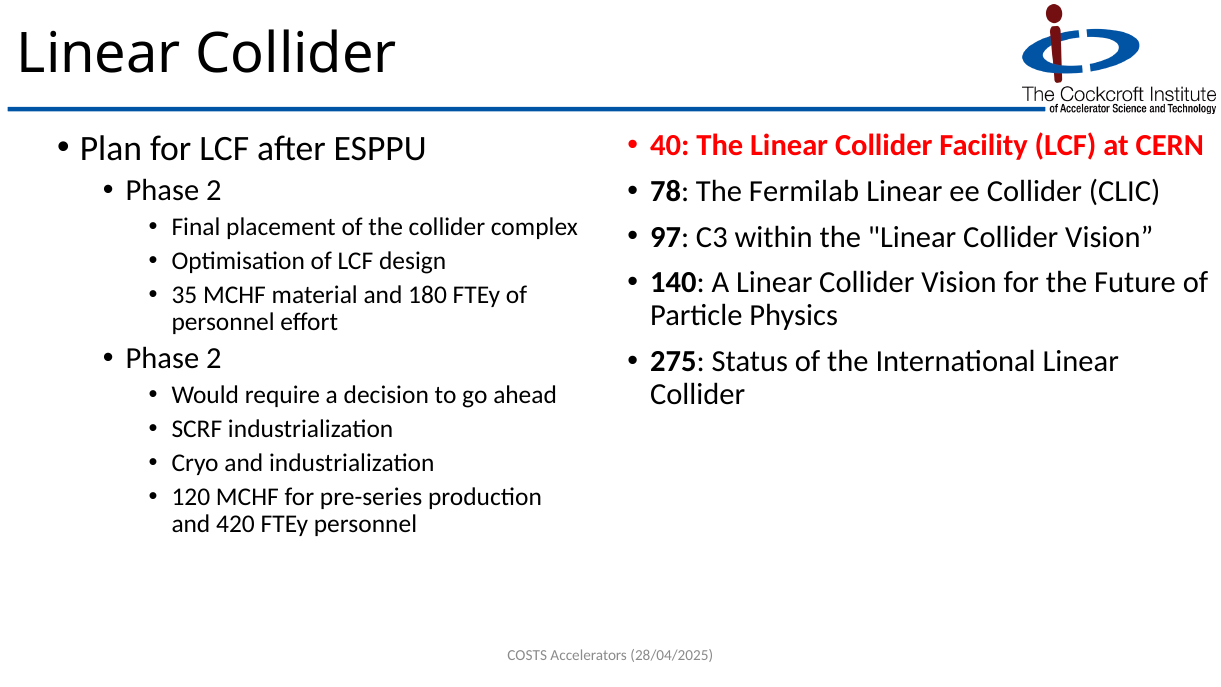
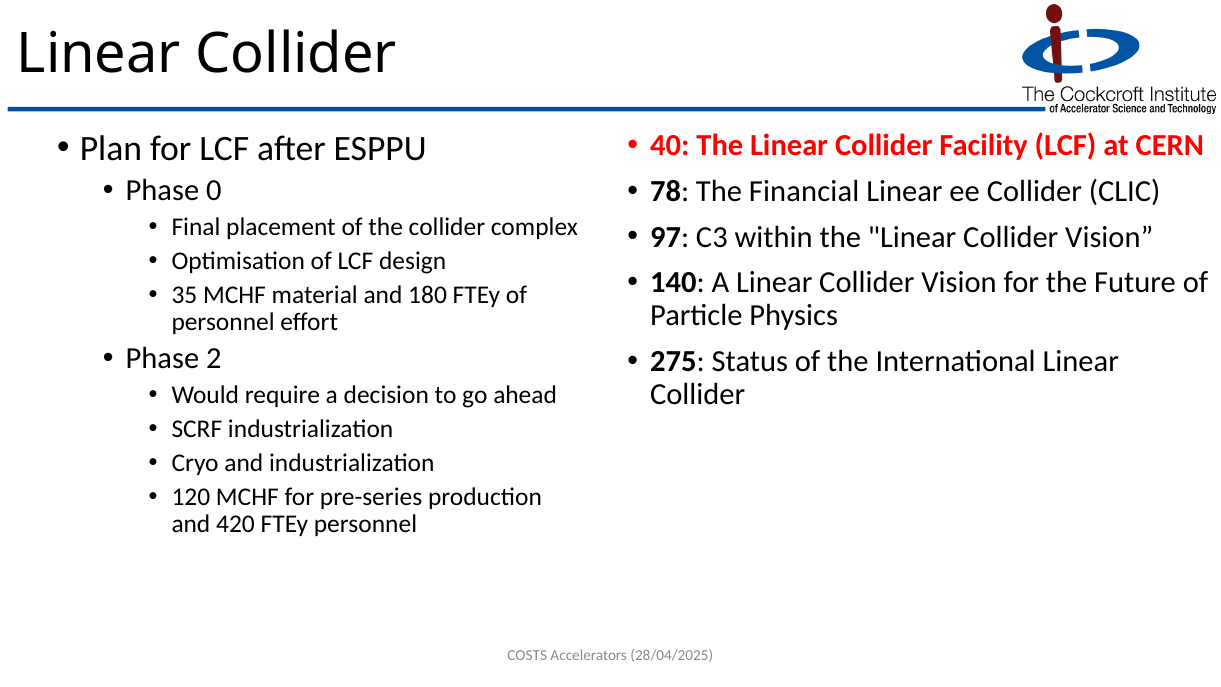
2 at (214, 190): 2 -> 0
Fermilab: Fermilab -> Financial
